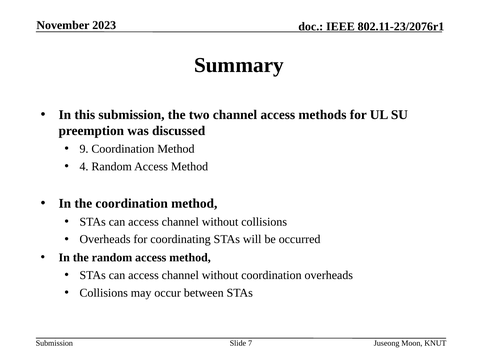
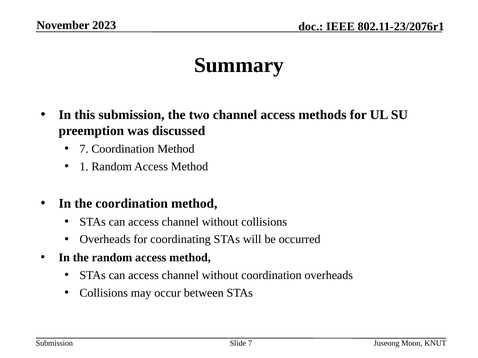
9 at (84, 149): 9 -> 7
4: 4 -> 1
